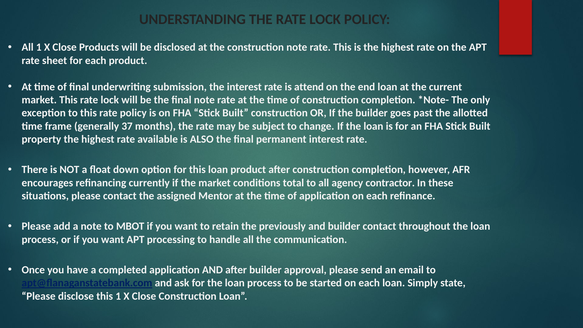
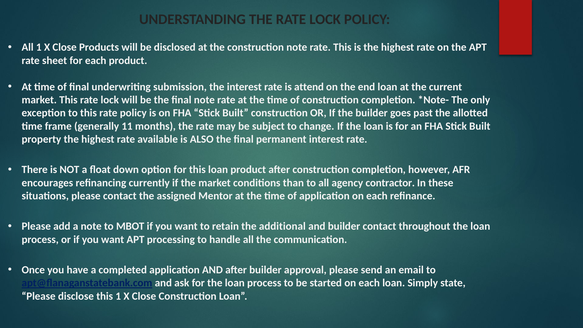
37: 37 -> 11
total: total -> than
previously: previously -> additional
